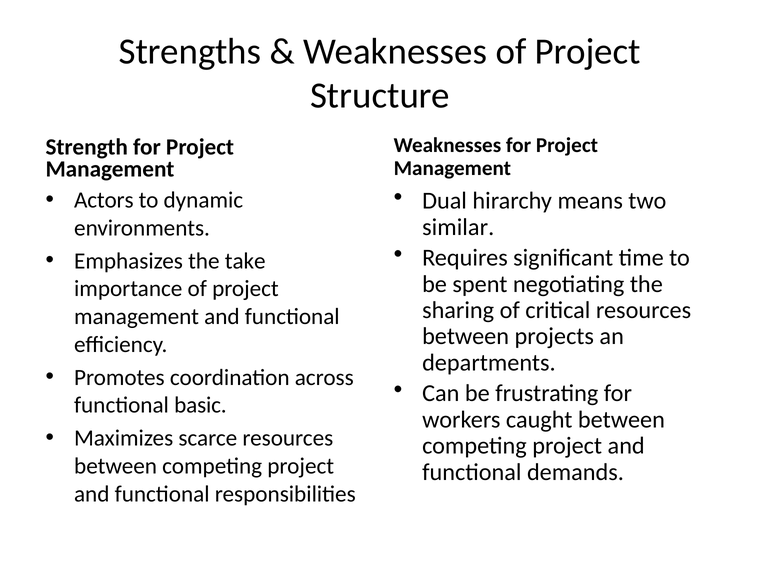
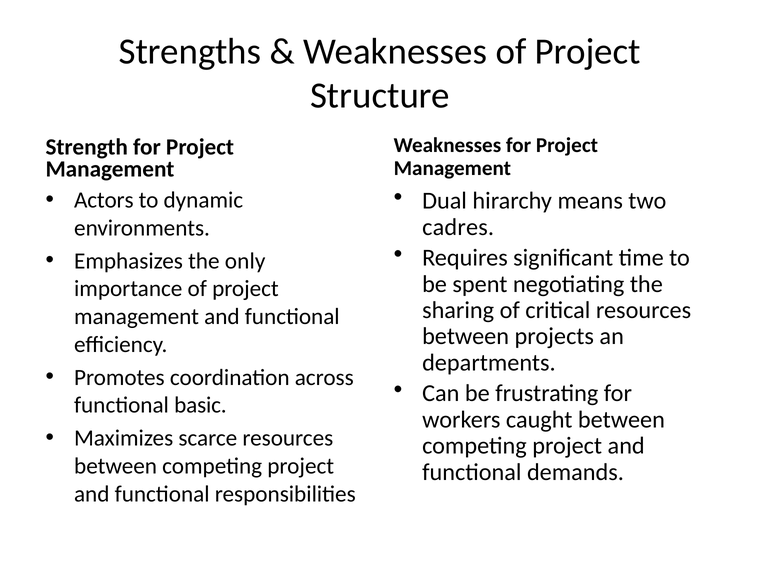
similar: similar -> cadres
take: take -> only
